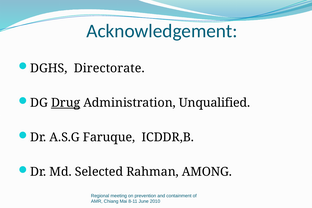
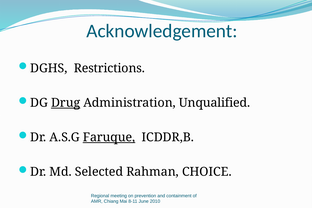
Directorate: Directorate -> Restrictions
Faruque underline: none -> present
AMONG: AMONG -> CHOICE
